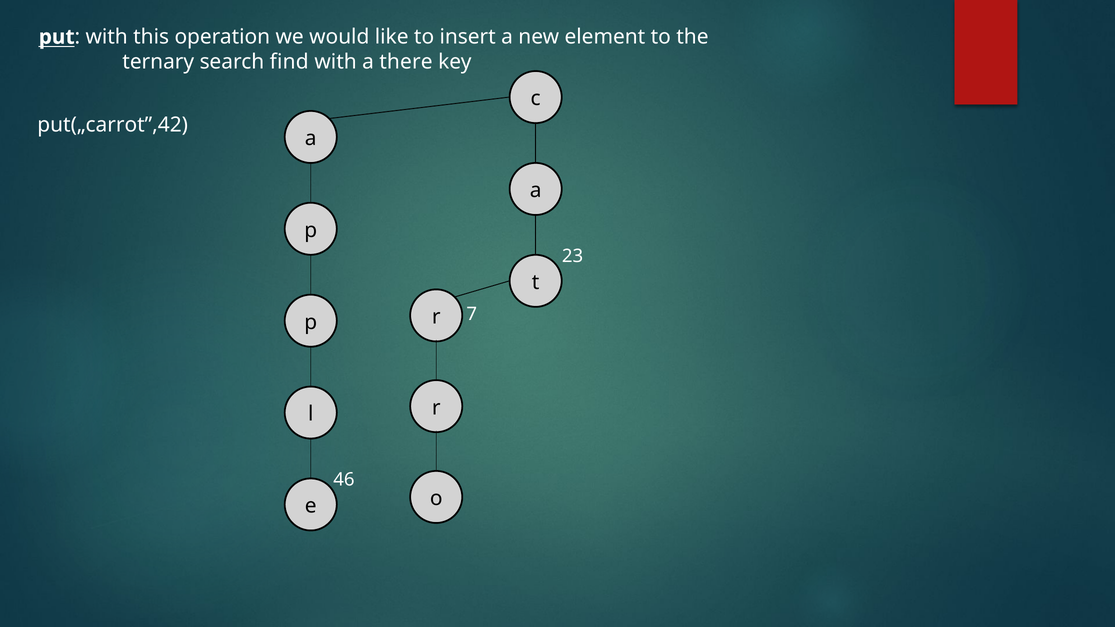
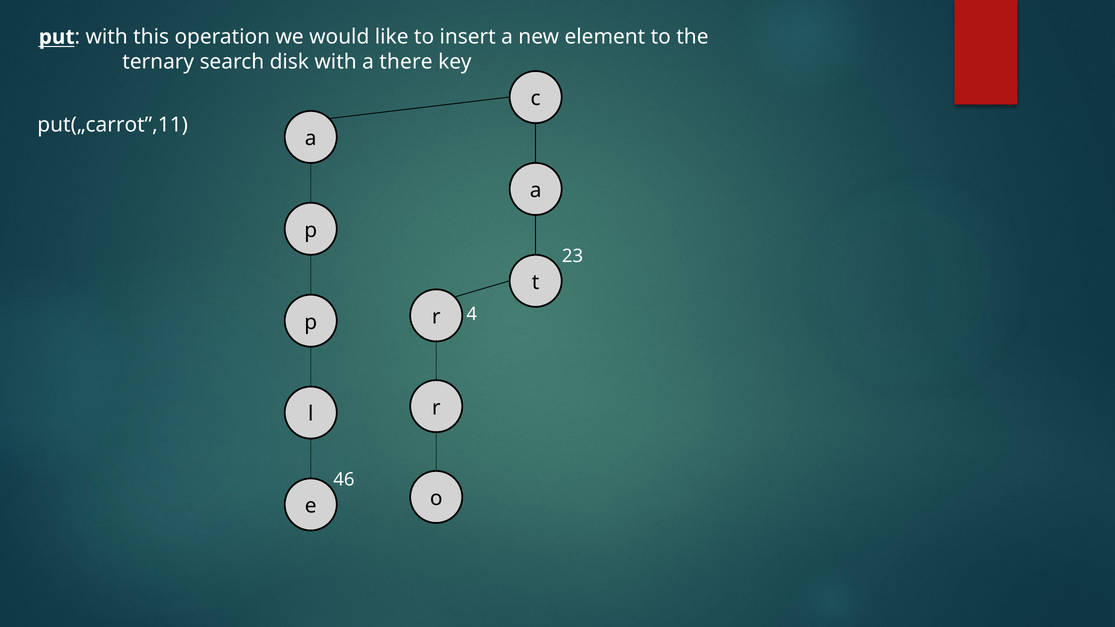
find: find -> disk
put(„carrot”,42: put(„carrot”,42 -> put(„carrot”,11
7: 7 -> 4
